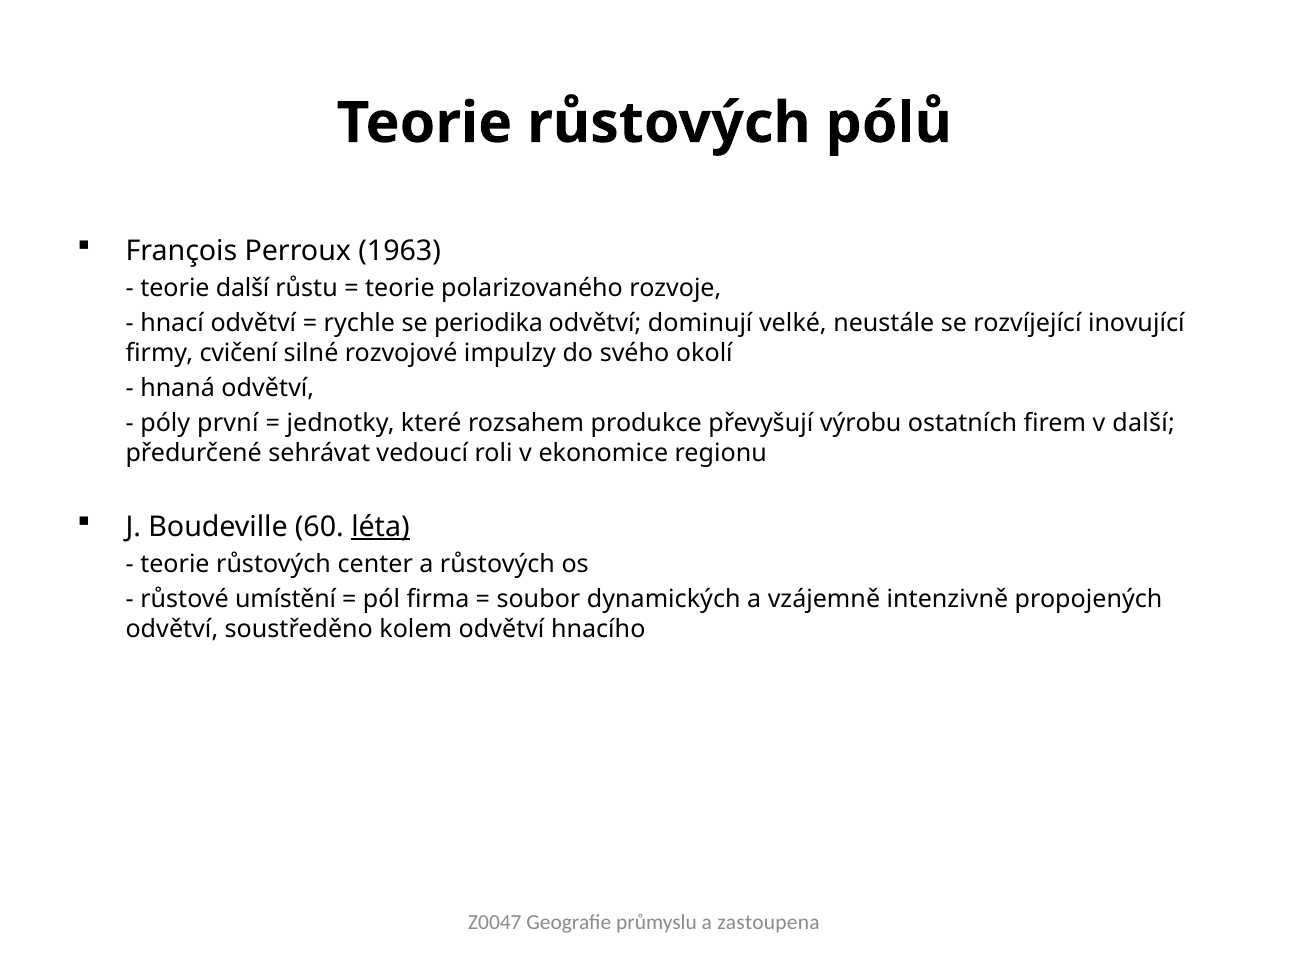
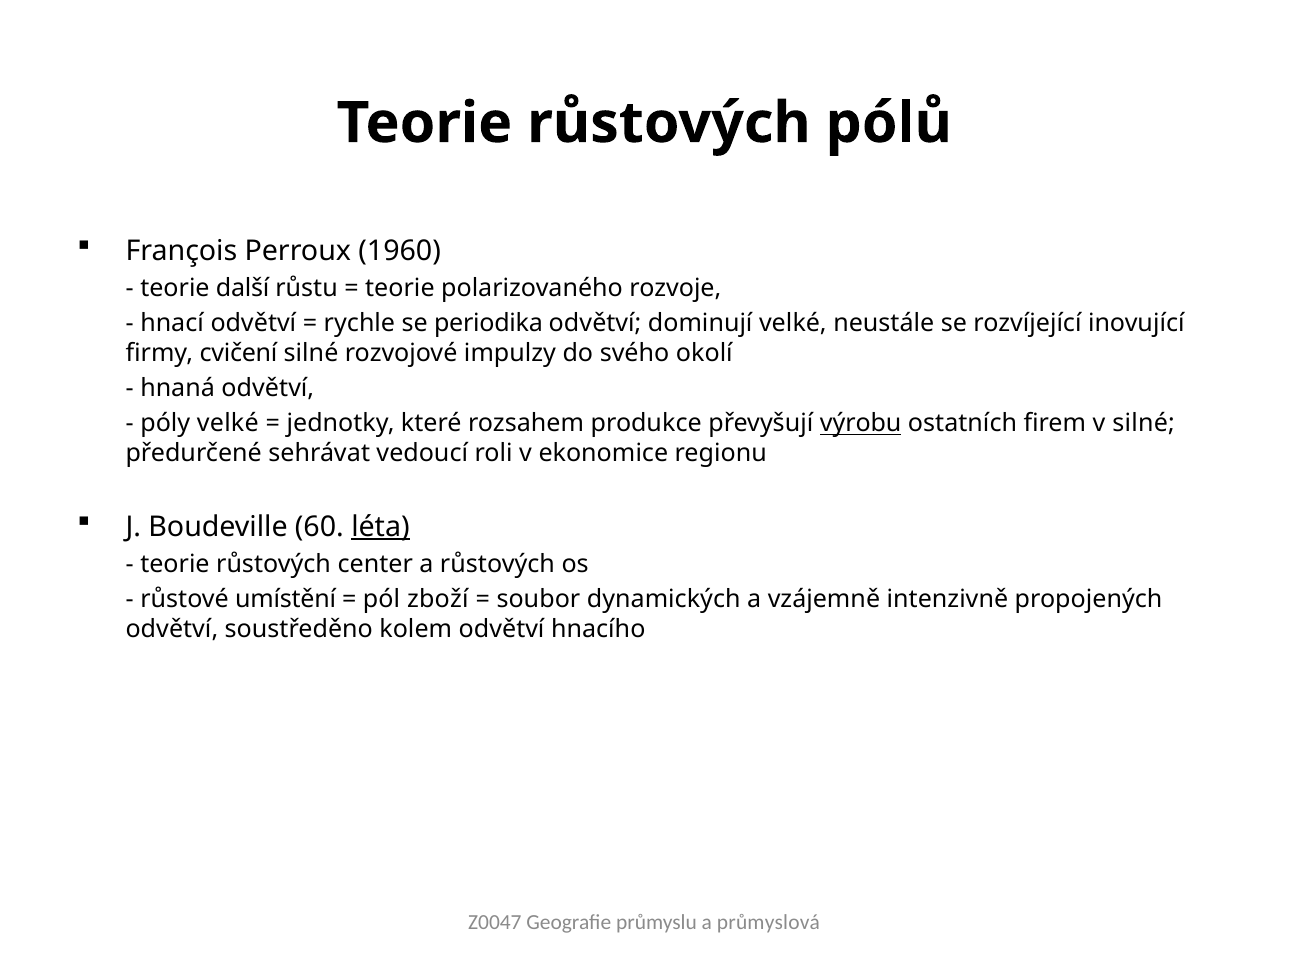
1963: 1963 -> 1960
póly první: první -> velké
výrobu underline: none -> present
v další: další -> silné
firma: firma -> zboží
zastoupena: zastoupena -> průmyslová
